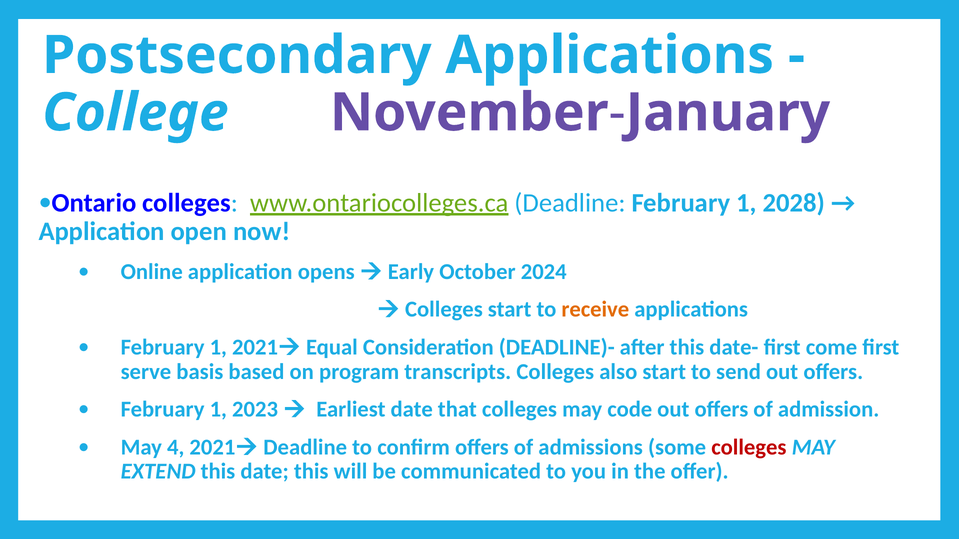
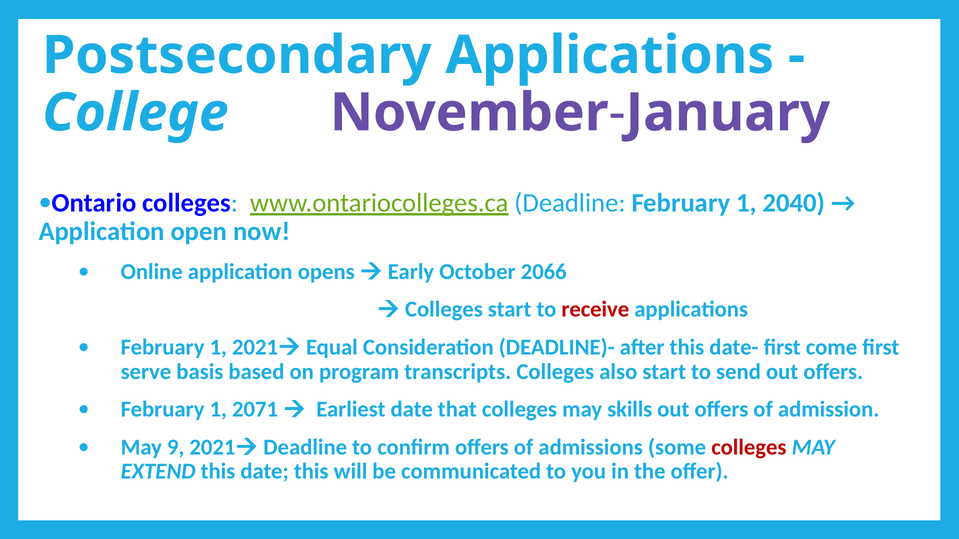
2028: 2028 -> 2040
2024: 2024 -> 2066
receive colour: orange -> red
2023: 2023 -> 2071
code: code -> skills
4: 4 -> 9
